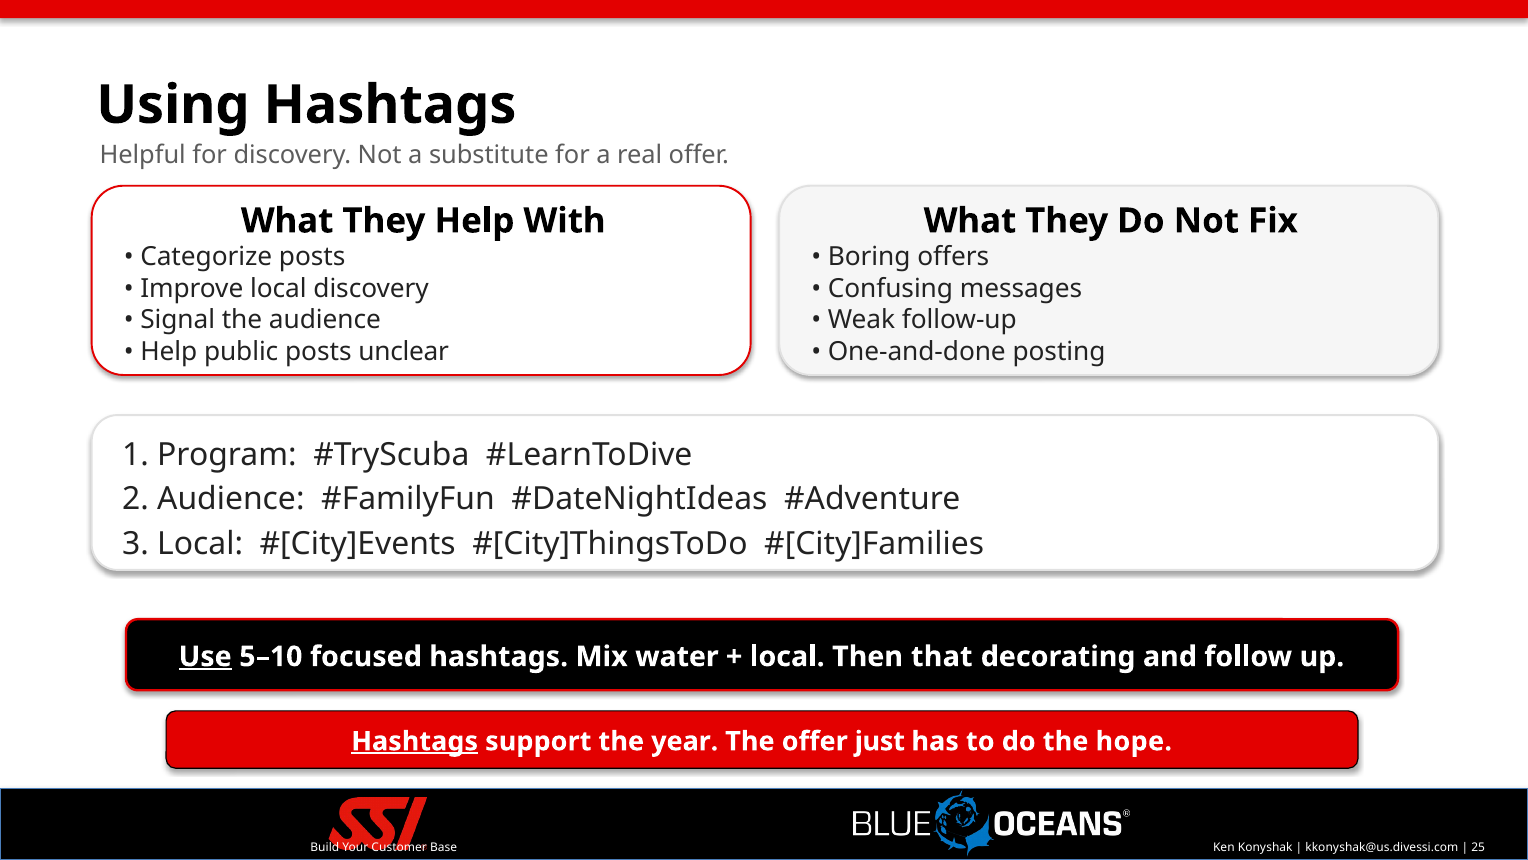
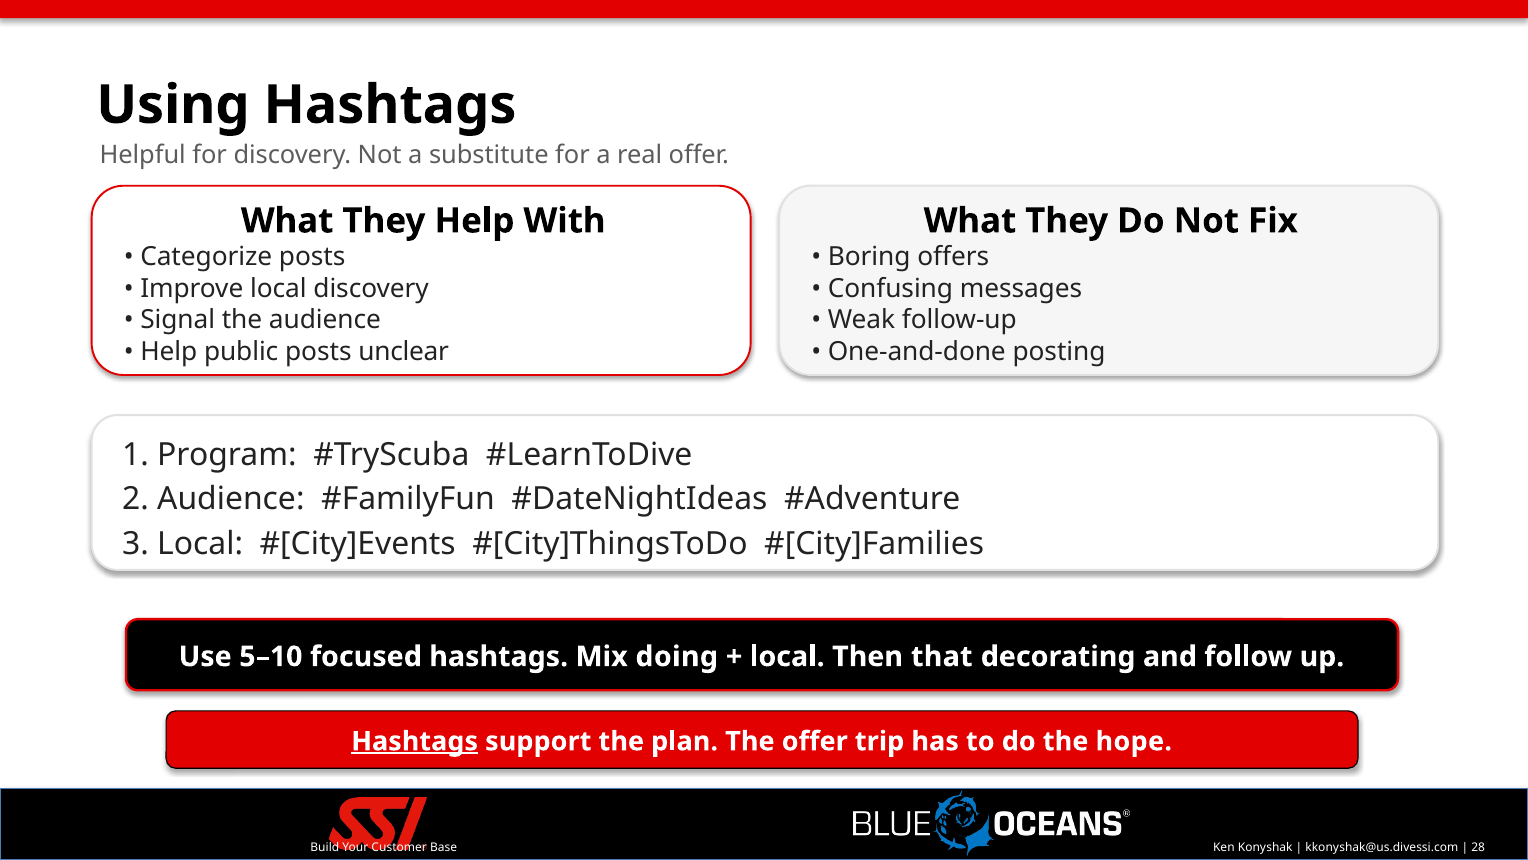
Use underline: present -> none
water: water -> doing
year: year -> plan
just: just -> trip
25: 25 -> 28
